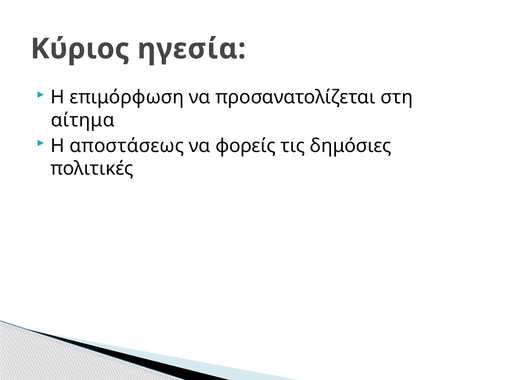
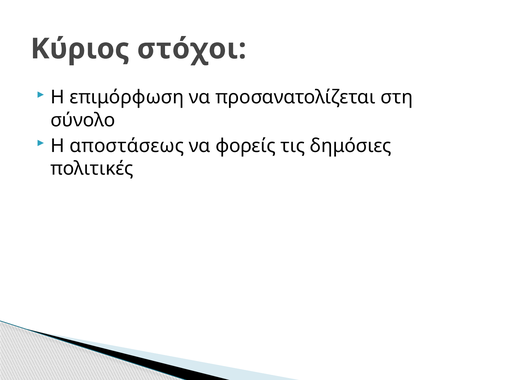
ηγεσία: ηγεσία -> στόχοι
αίτημα: αίτημα -> σύνολο
